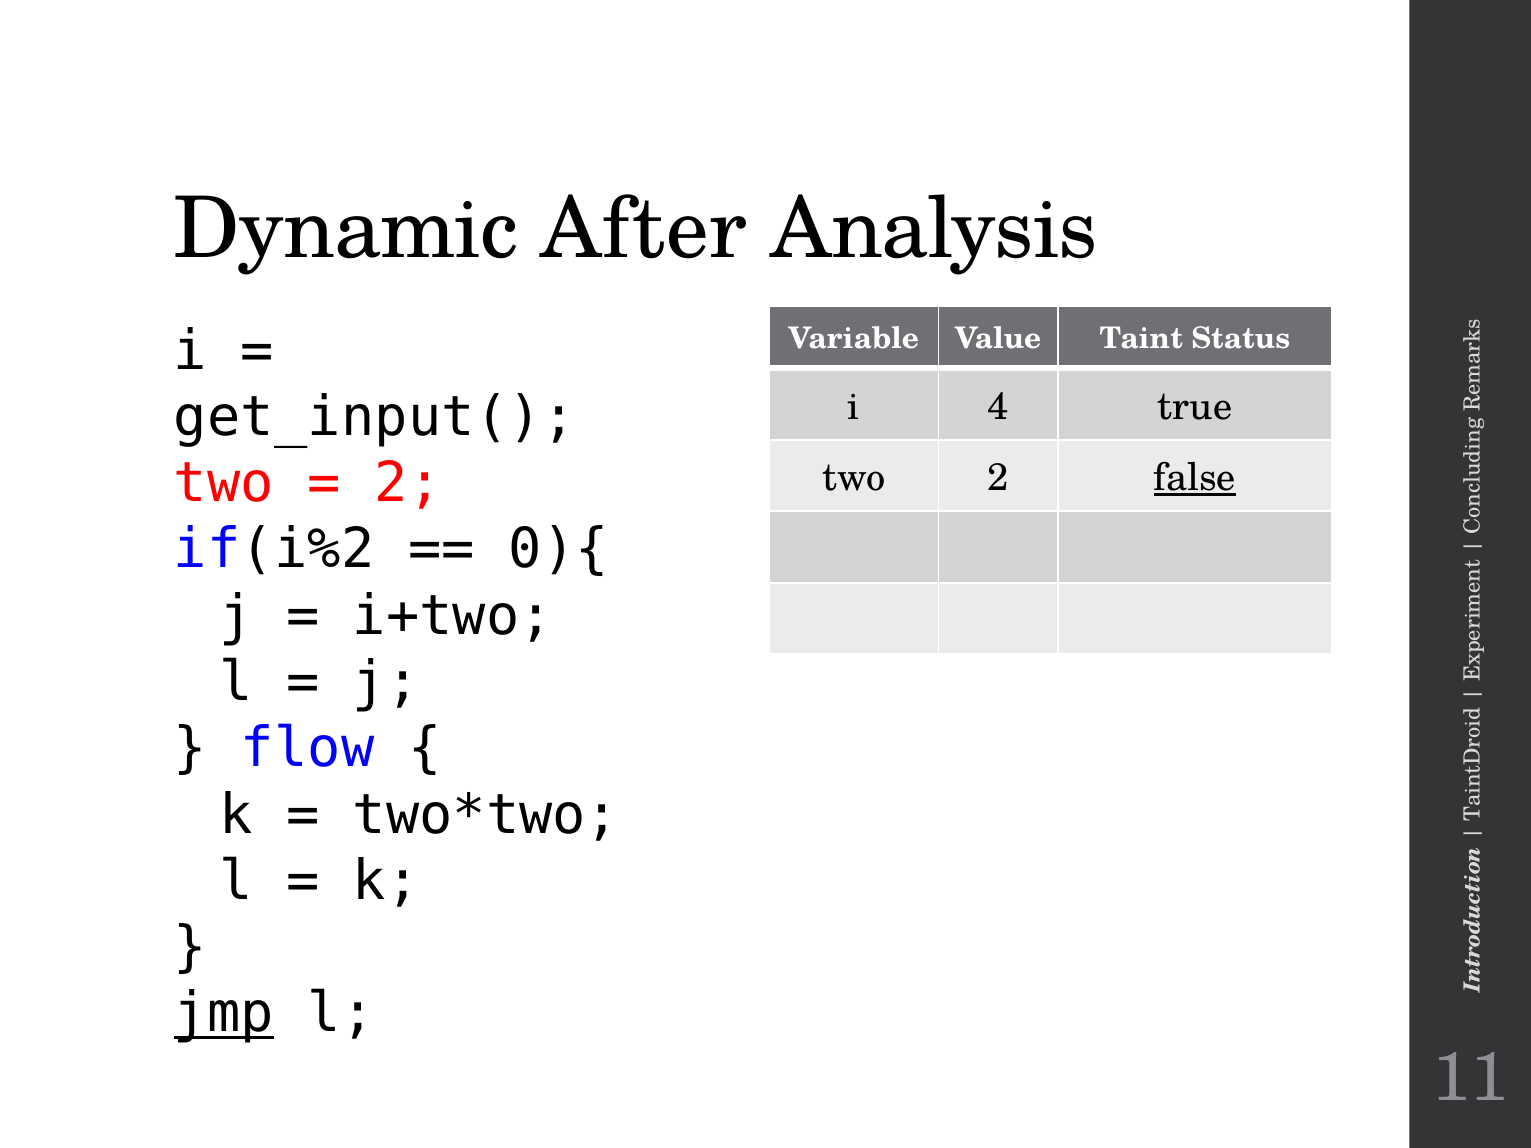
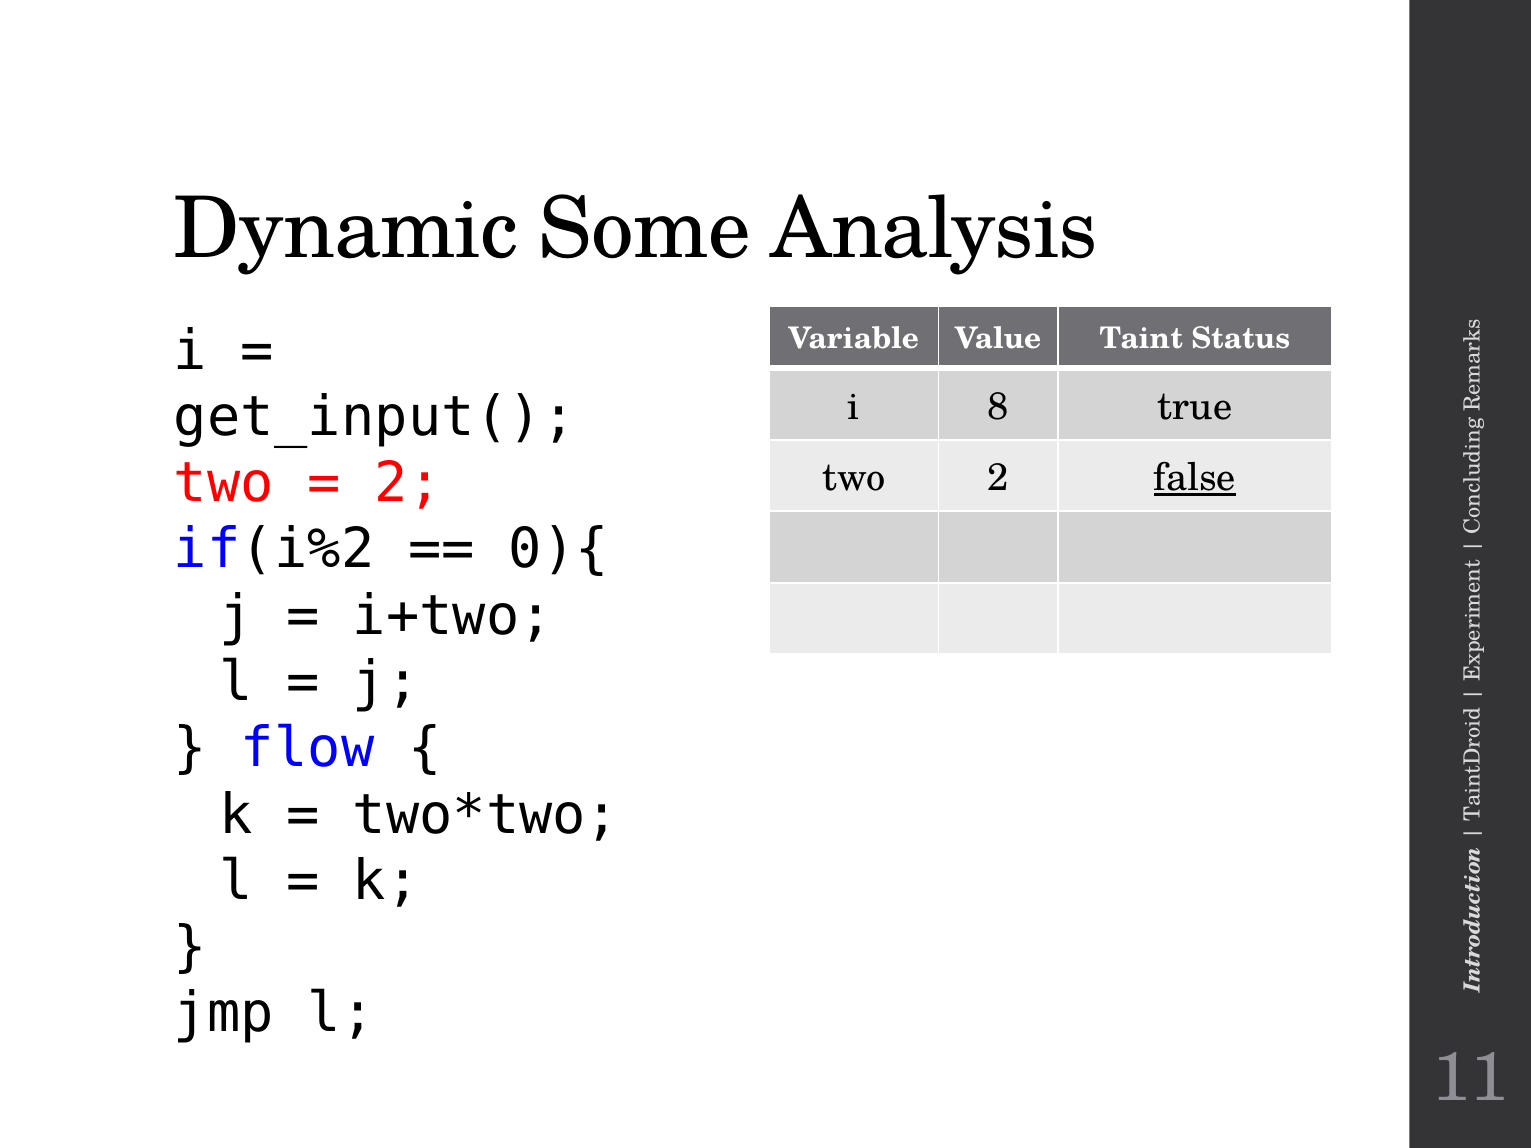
After: After -> Some
4: 4 -> 8
jmp underline: present -> none
